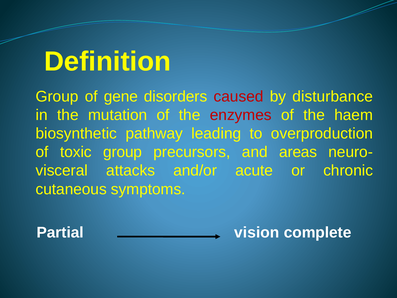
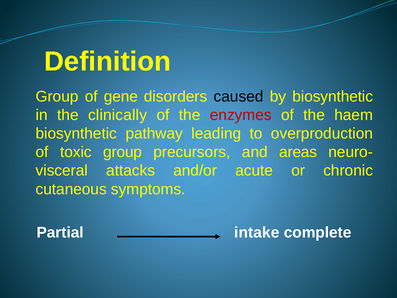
caused colour: red -> black
by disturbance: disturbance -> biosynthetic
mutation: mutation -> clinically
vision: vision -> intake
